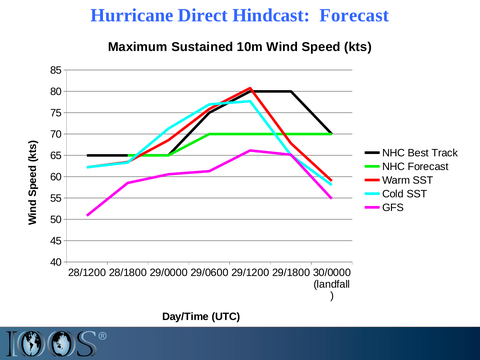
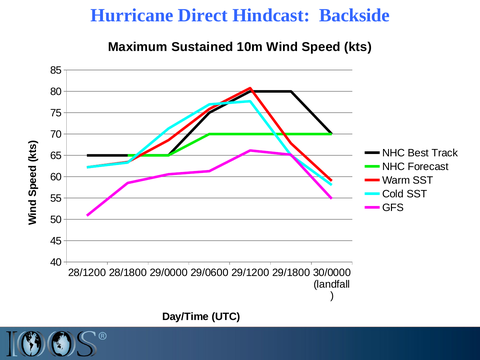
Hindcast Forecast: Forecast -> Backside
